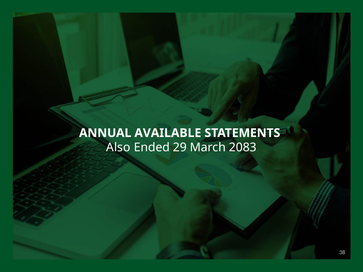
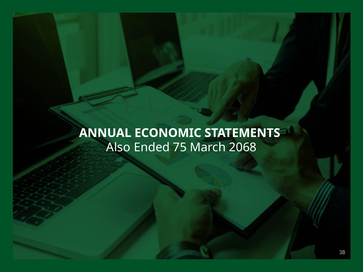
AVAILABLE: AVAILABLE -> ECONOMIC
29: 29 -> 75
2083: 2083 -> 2068
